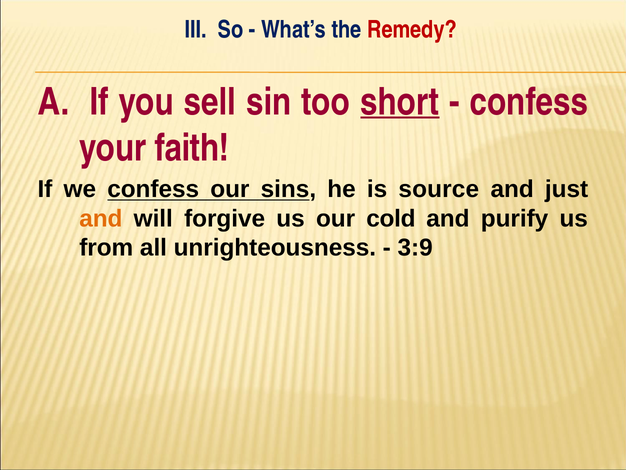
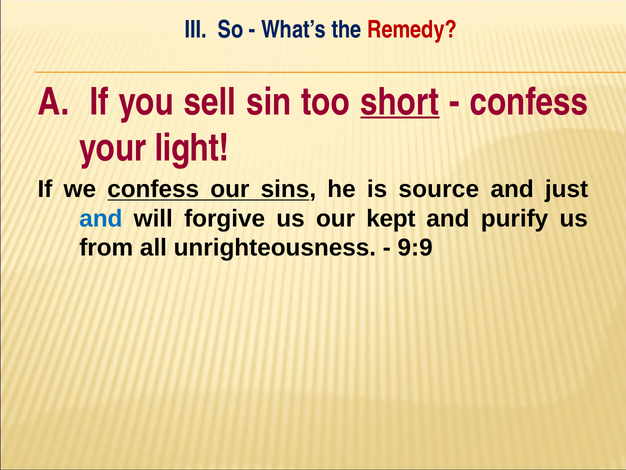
faith: faith -> light
and at (101, 218) colour: orange -> blue
cold: cold -> kept
3:9: 3:9 -> 9:9
